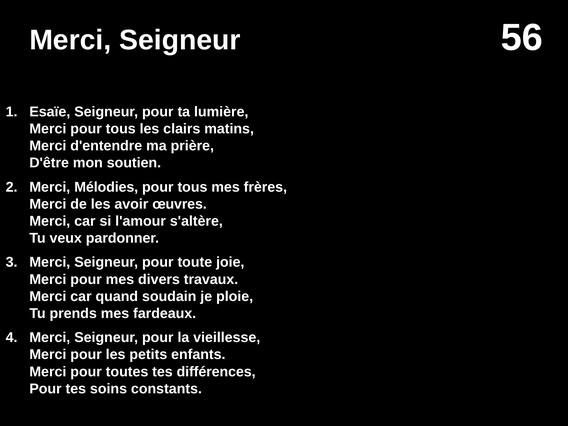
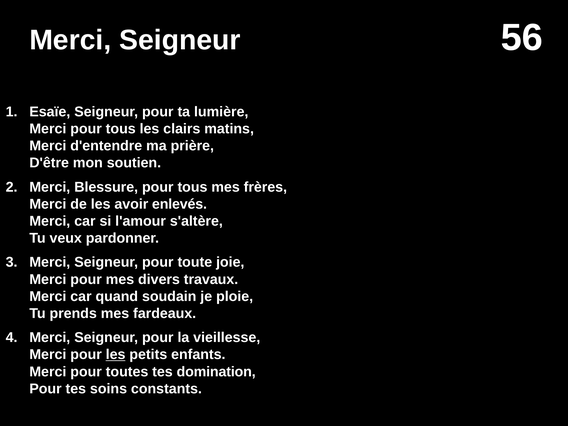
Mélodies: Mélodies -> Blessure
œuvres: œuvres -> enlevés
les at (116, 355) underline: none -> present
différences: différences -> domination
